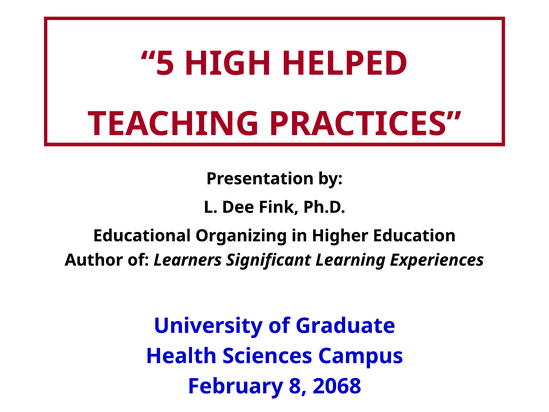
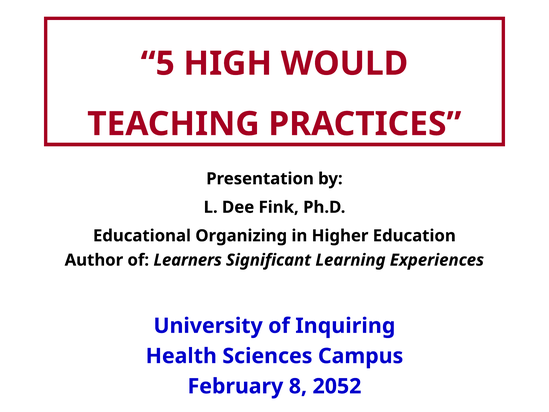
HELPED: HELPED -> WOULD
Graduate: Graduate -> Inquiring
2068: 2068 -> 2052
